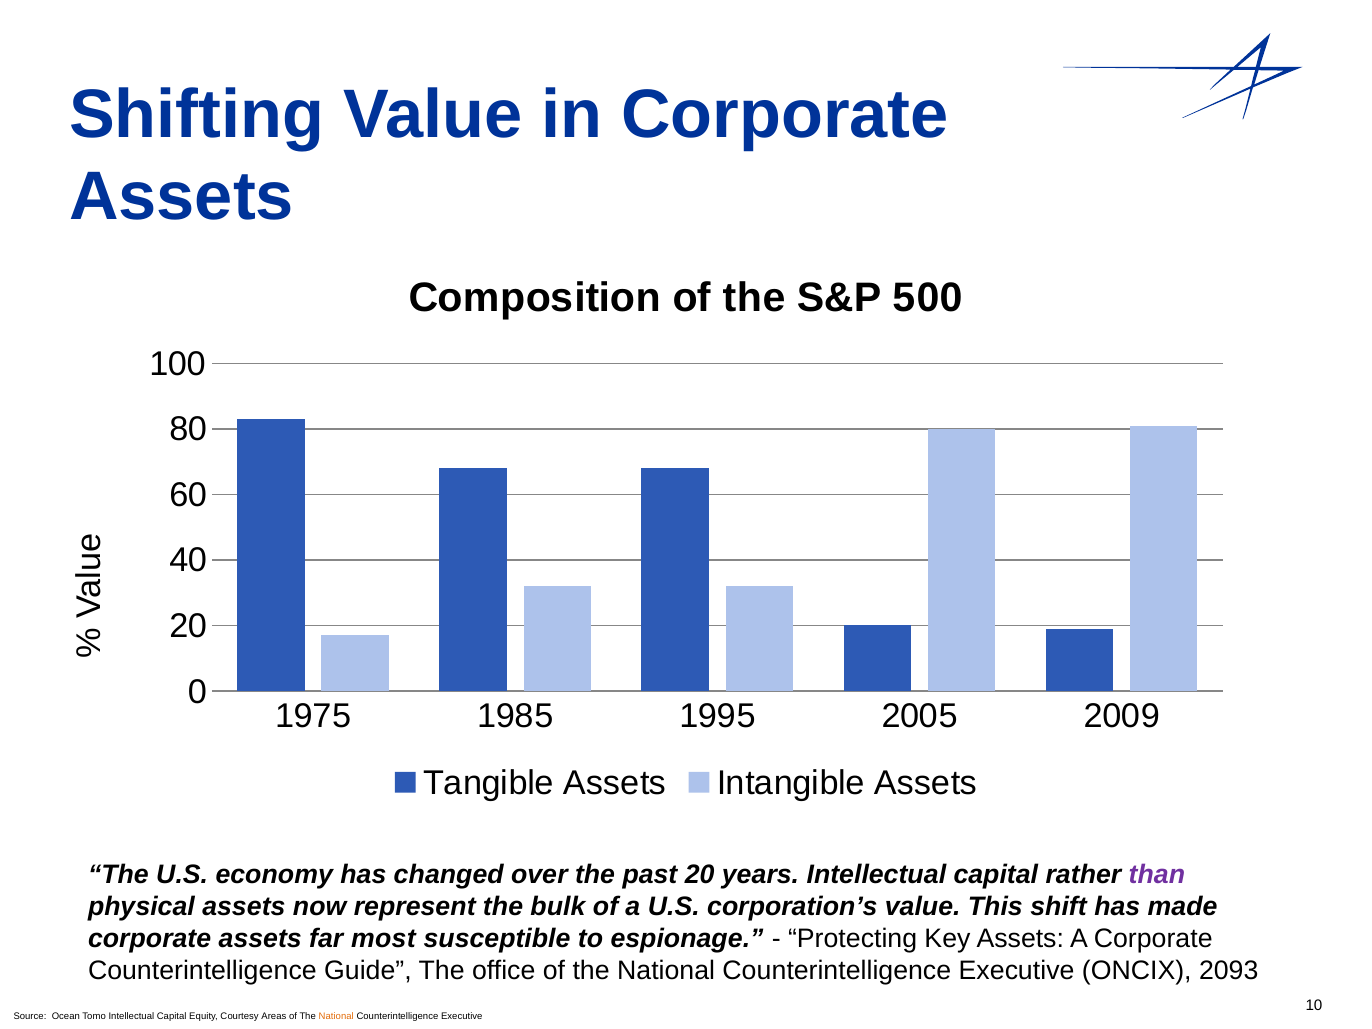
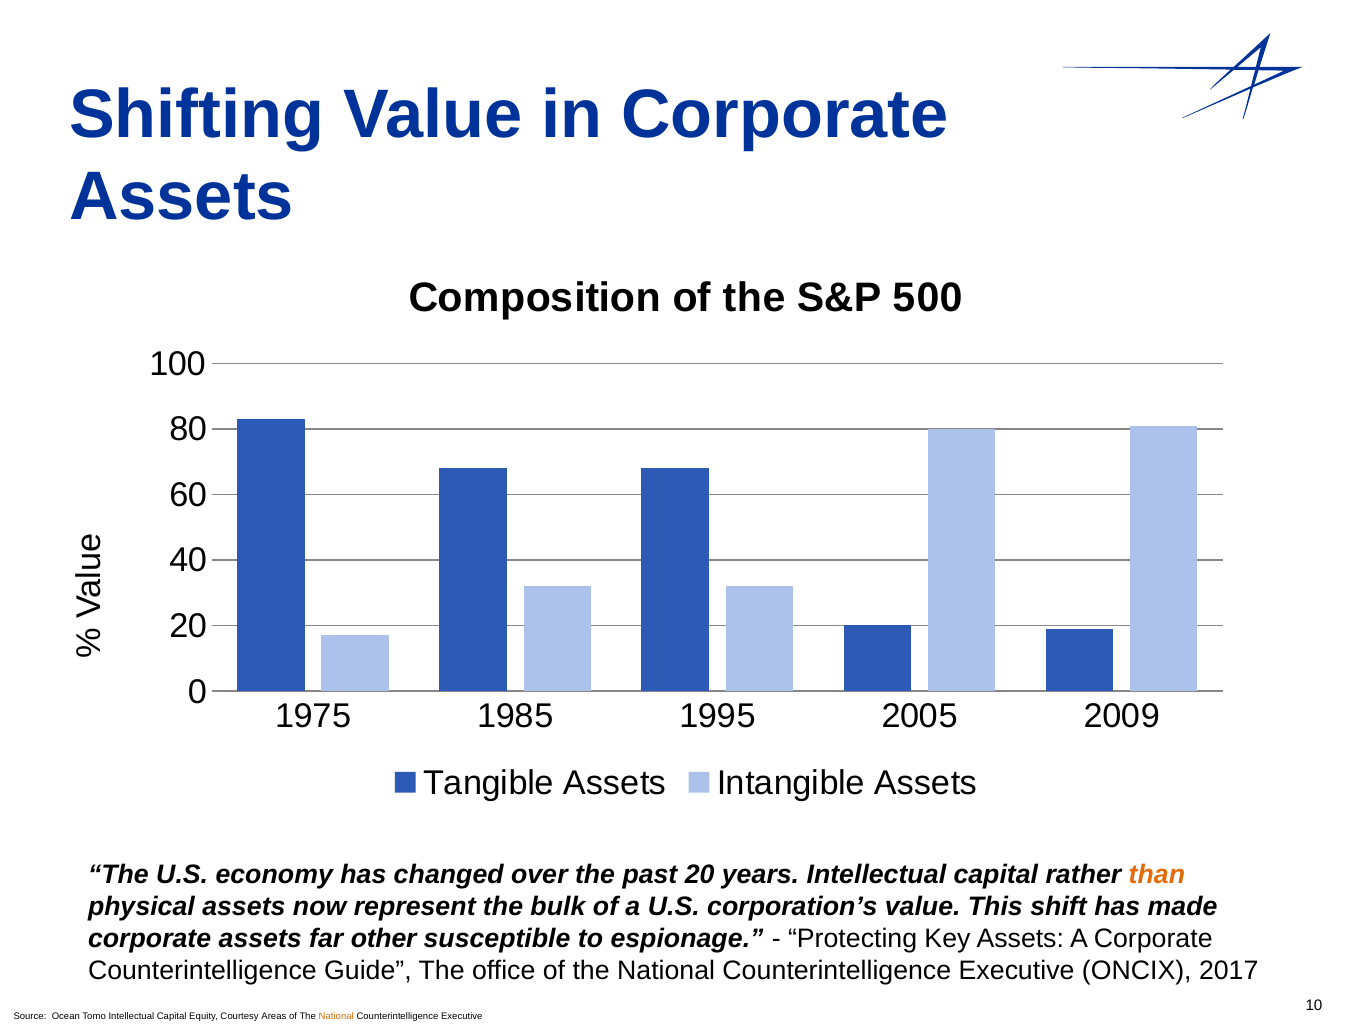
than colour: purple -> orange
most: most -> other
2093: 2093 -> 2017
